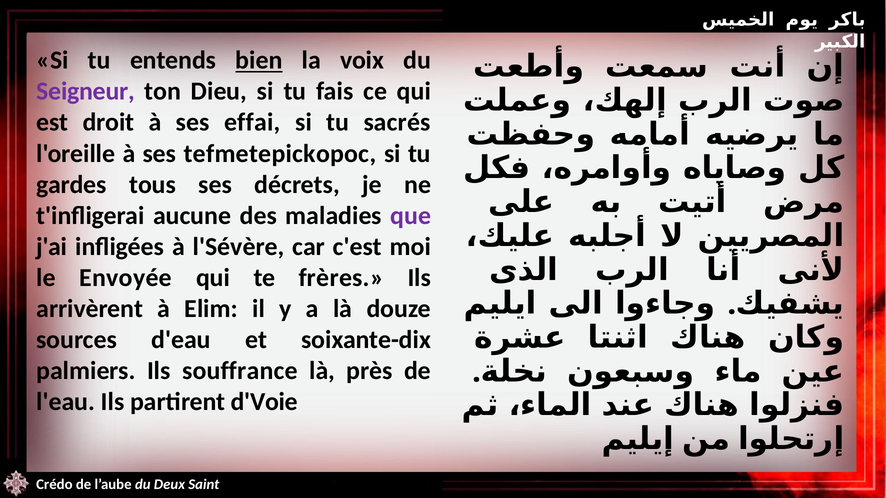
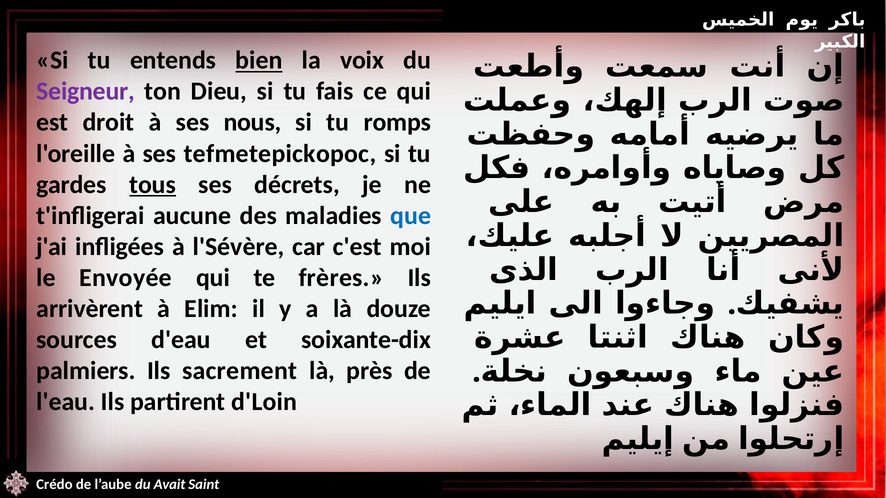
effai: effai -> nous
sacrés: sacrés -> romps
tous underline: none -> present
que colour: purple -> blue
souffrance: souffrance -> sacrement
d'Voie: d'Voie -> d'Loin
Deux: Deux -> Avait
